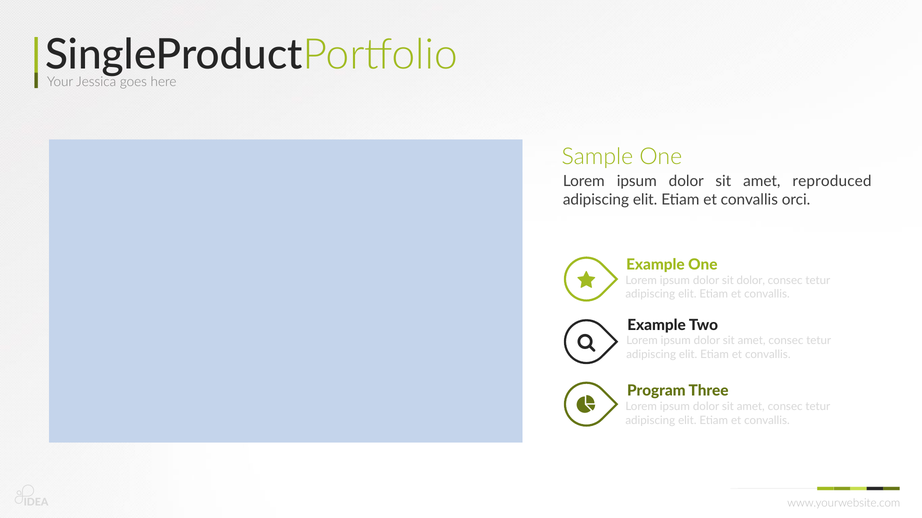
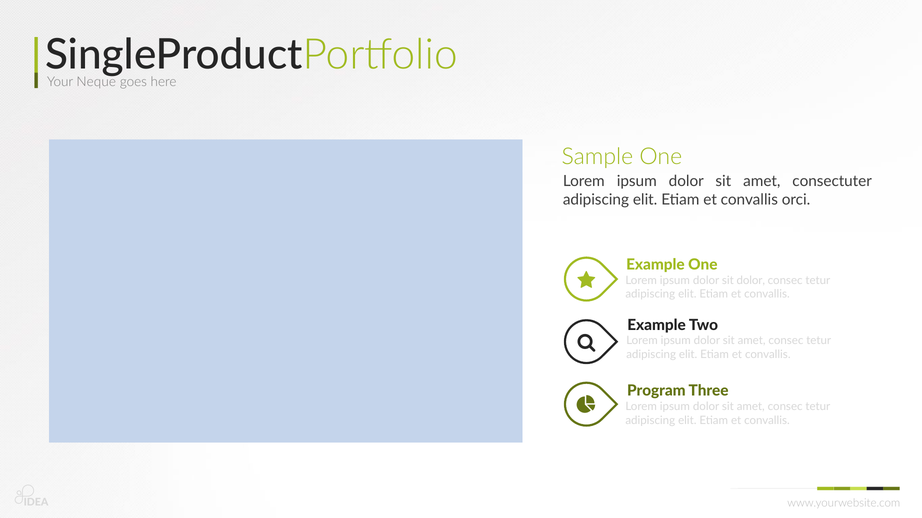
Jessica: Jessica -> Neque
reproduced: reproduced -> consectuter
